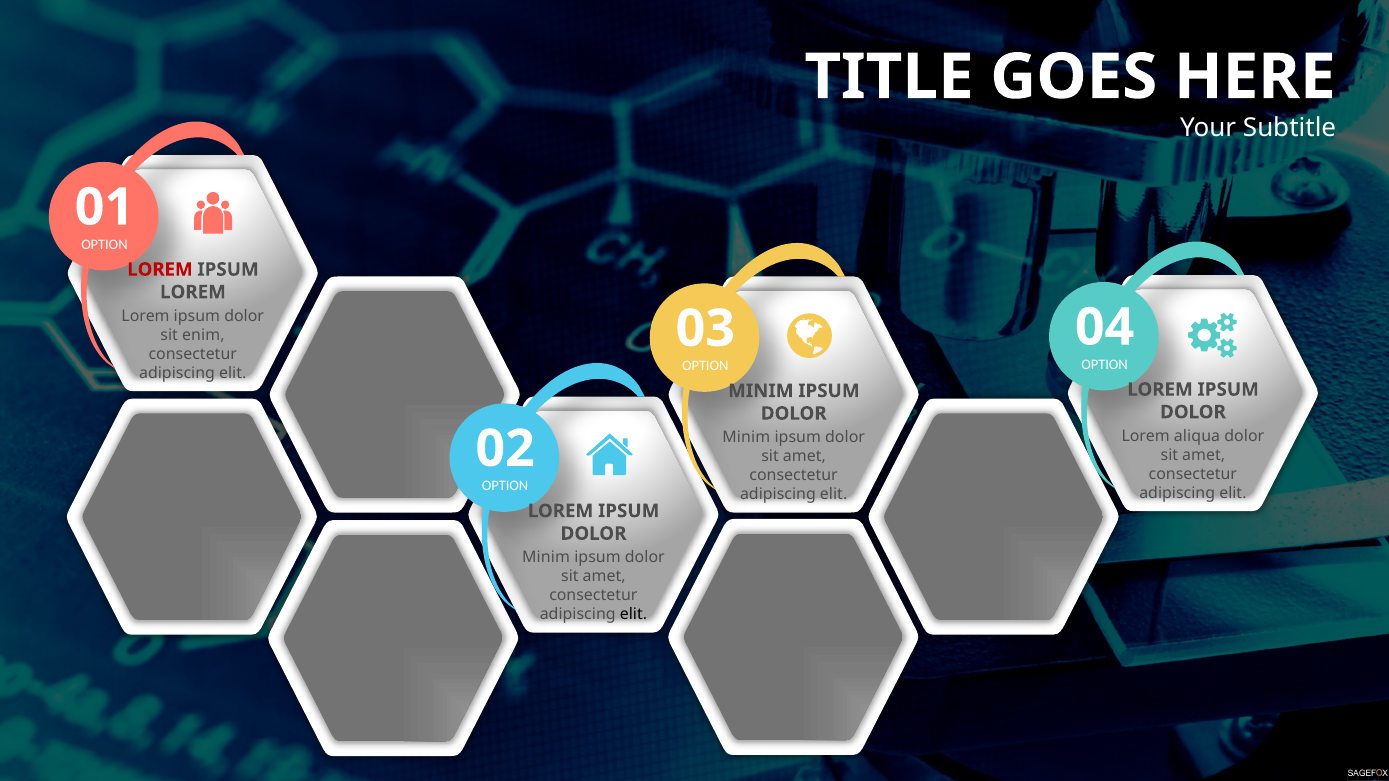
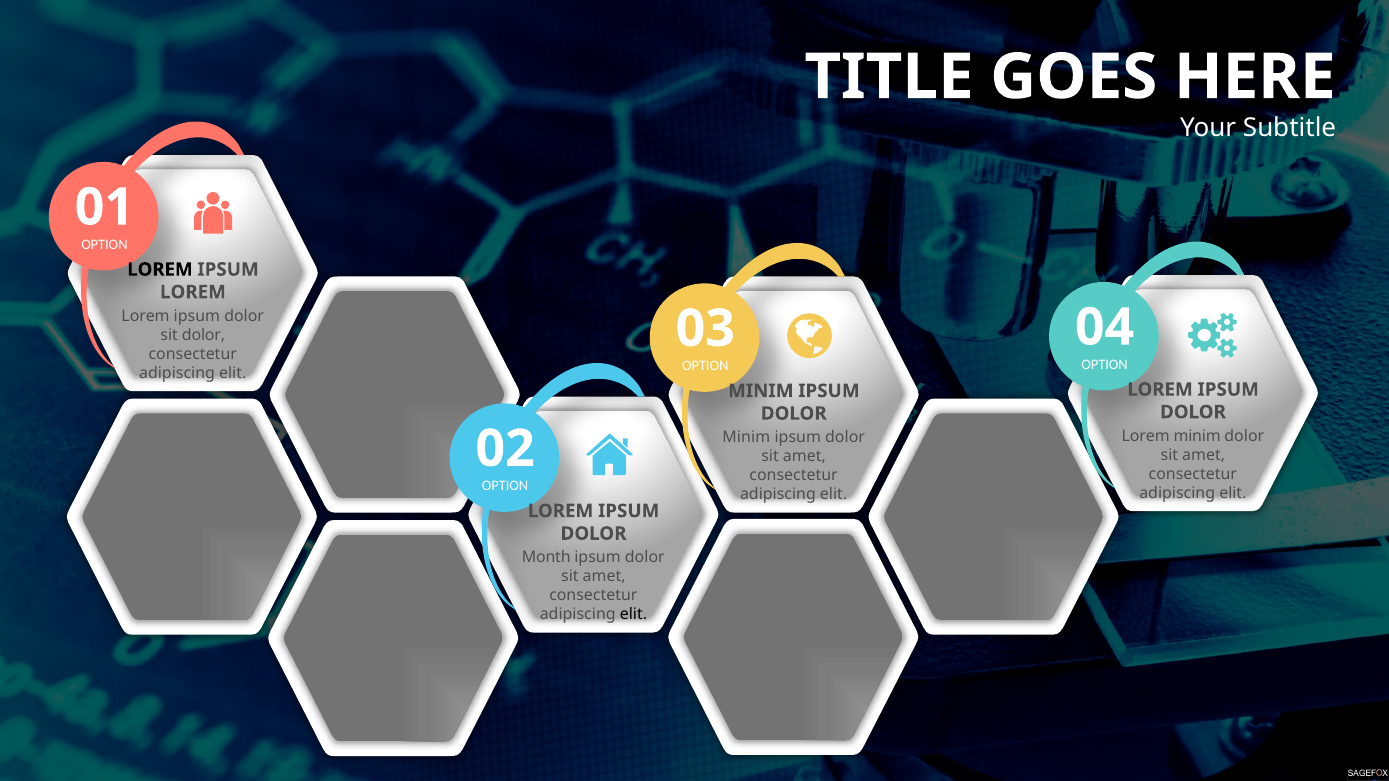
LOREM at (160, 270) colour: red -> black
sit enim: enim -> dolor
Lorem aliqua: aliqua -> minim
Minim at (546, 558): Minim -> Month
